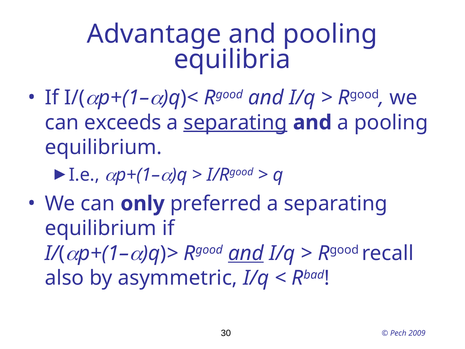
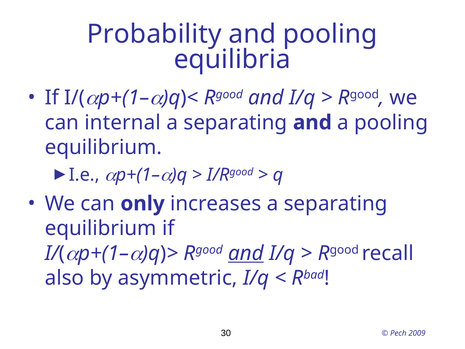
Advantage: Advantage -> Probability
exceeds: exceeds -> internal
separating at (235, 122) underline: present -> none
preferred: preferred -> increases
